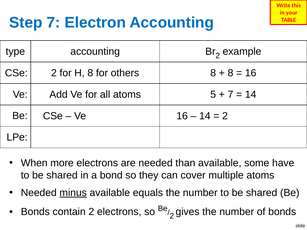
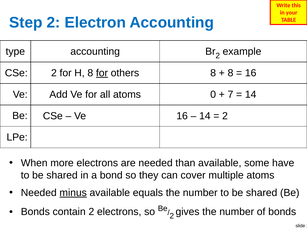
Step 7: 7 -> 2
for at (102, 73) underline: none -> present
5: 5 -> 0
